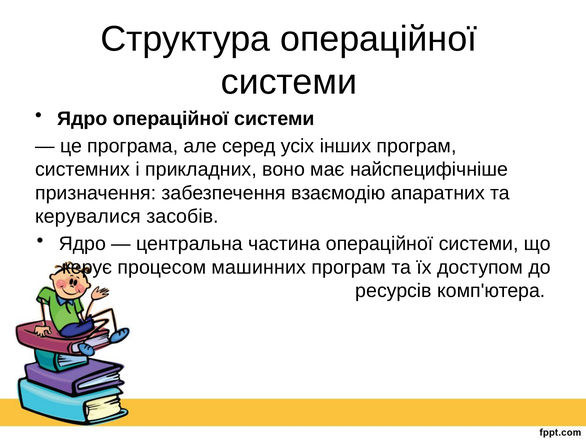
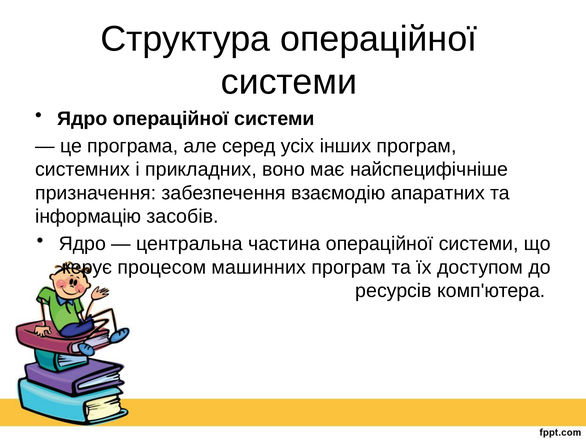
керувалися: керувалися -> інформацію
